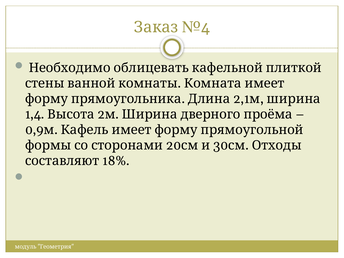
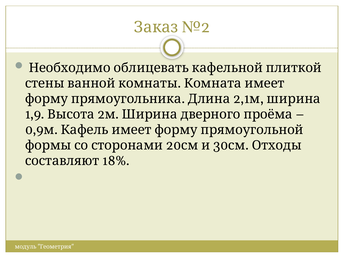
№4: №4 -> №2
1,4: 1,4 -> 1,9
